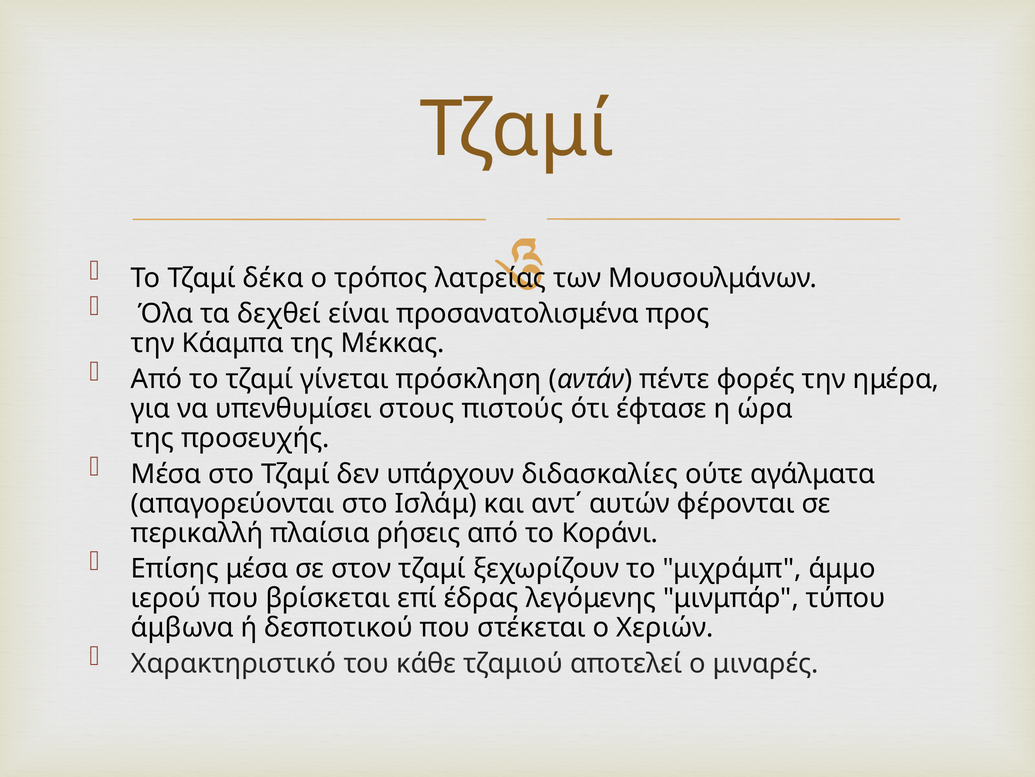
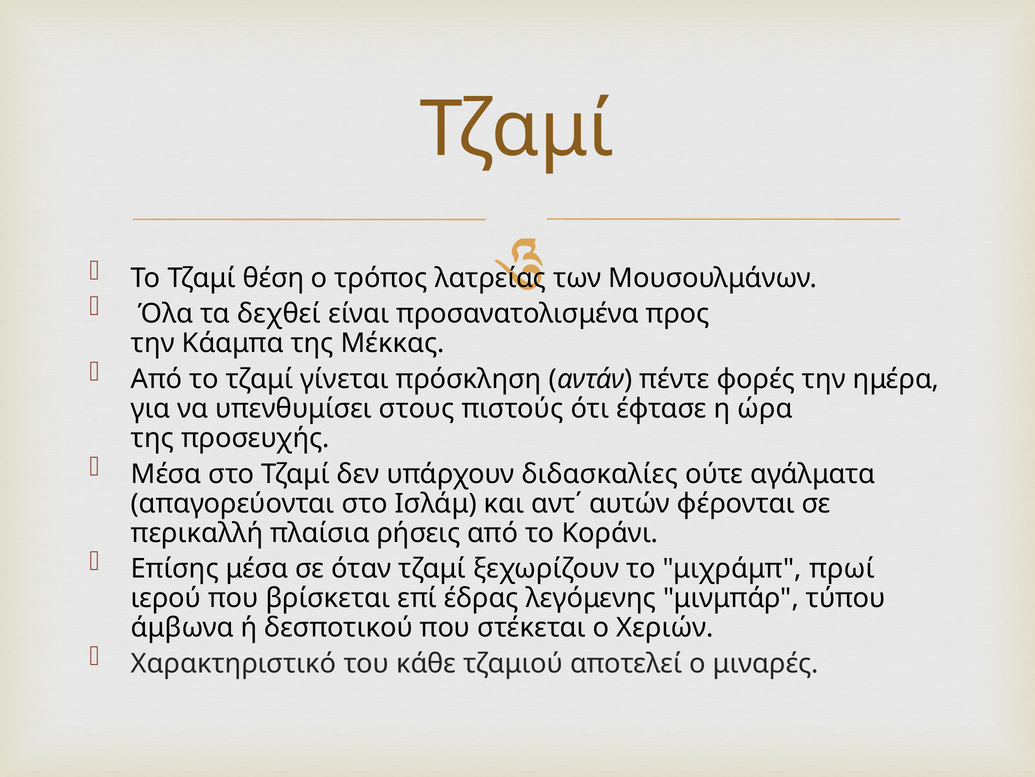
δέκα: δέκα -> θέση
στον: στον -> όταν
άμμο: άμμο -> πρωί
